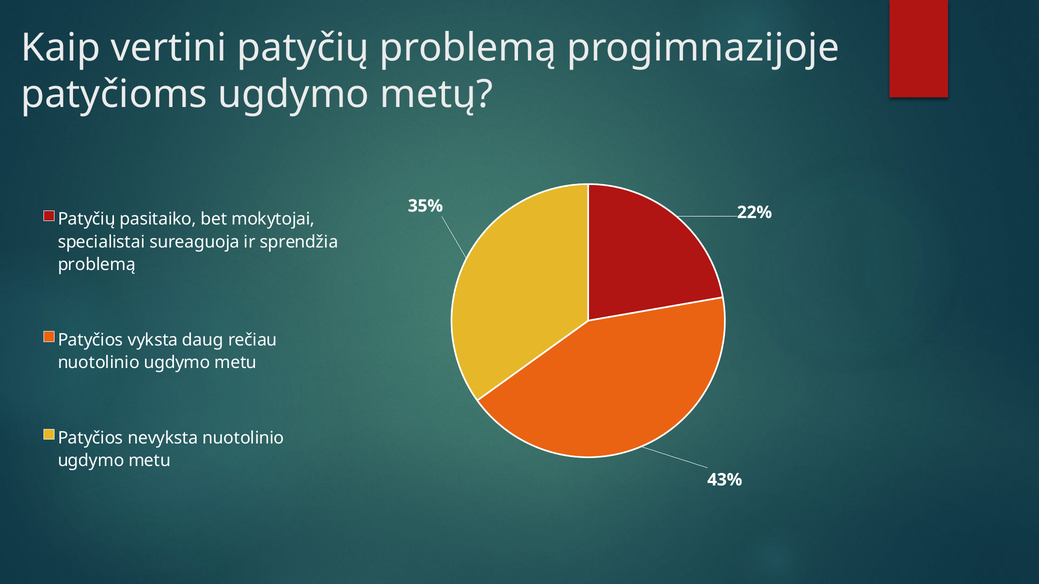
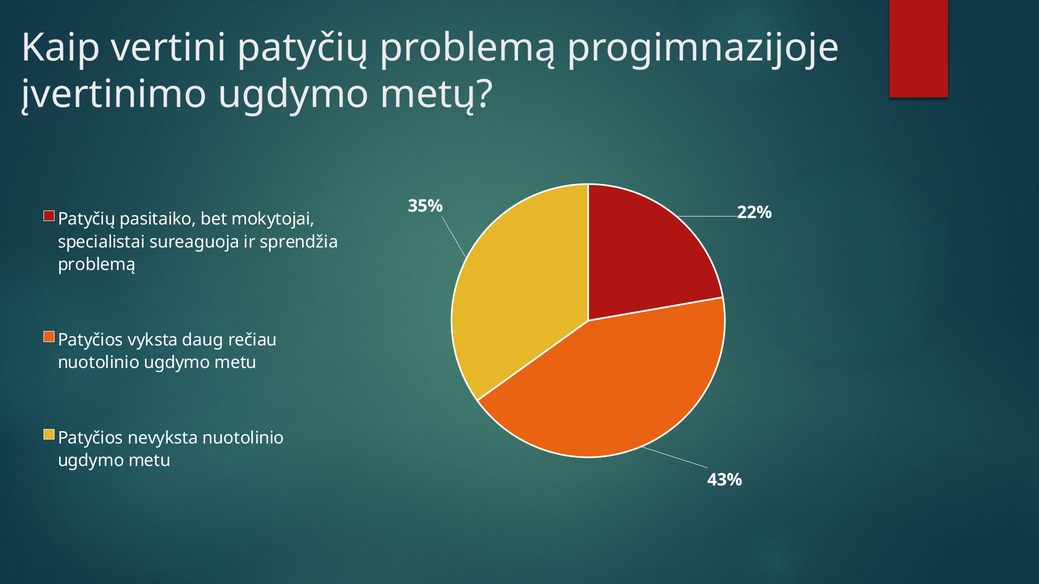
patyčioms: patyčioms -> įvertinimo
